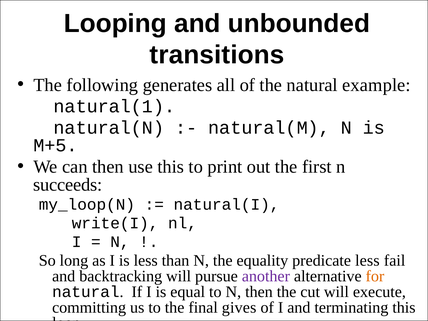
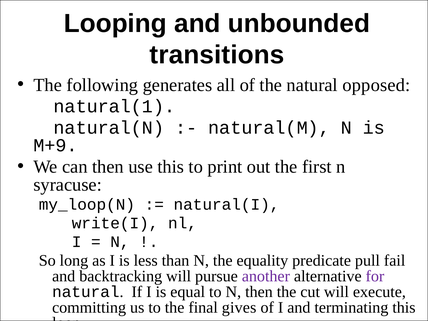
example: example -> opposed
M+5: M+5 -> M+9
succeeds: succeeds -> syracuse
predicate less: less -> pull
for colour: orange -> purple
